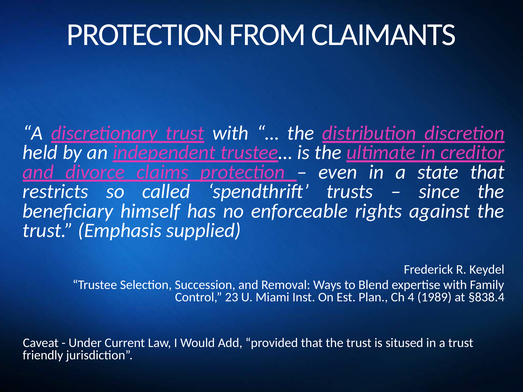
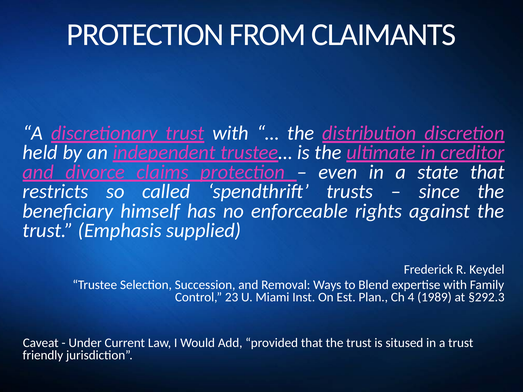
§838.4: §838.4 -> §292.3
